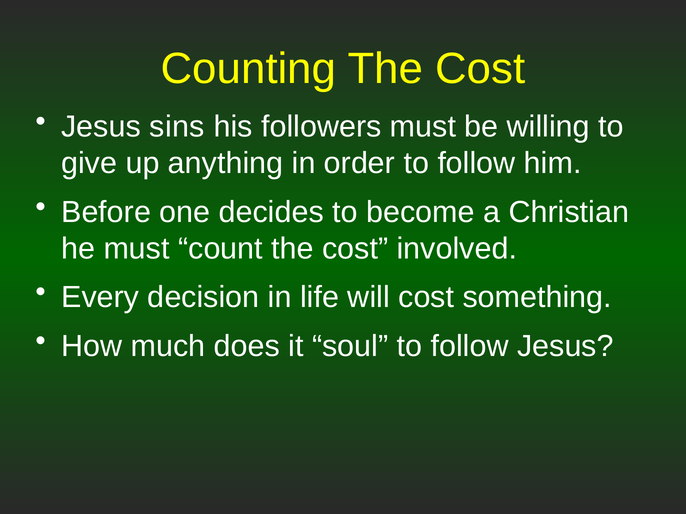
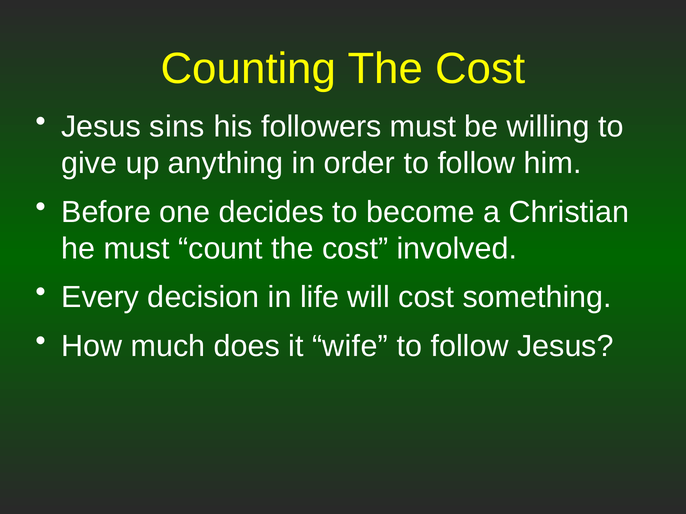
soul: soul -> wife
